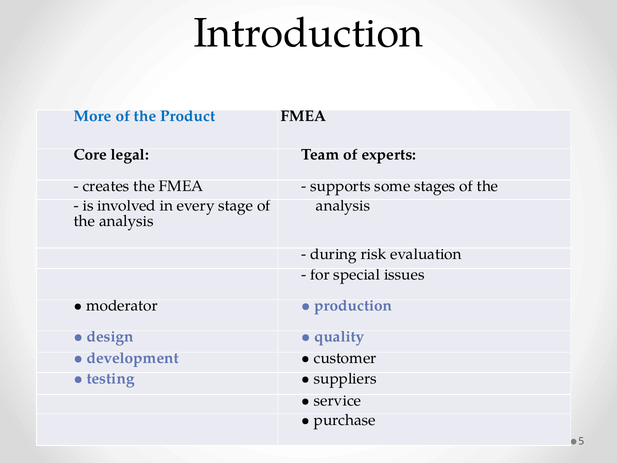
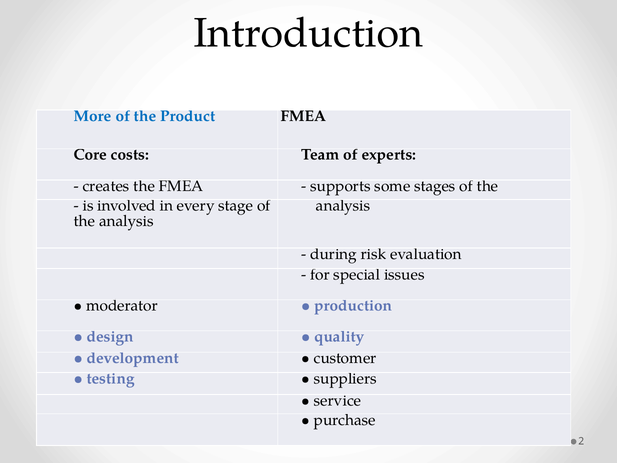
legal: legal -> costs
5: 5 -> 2
